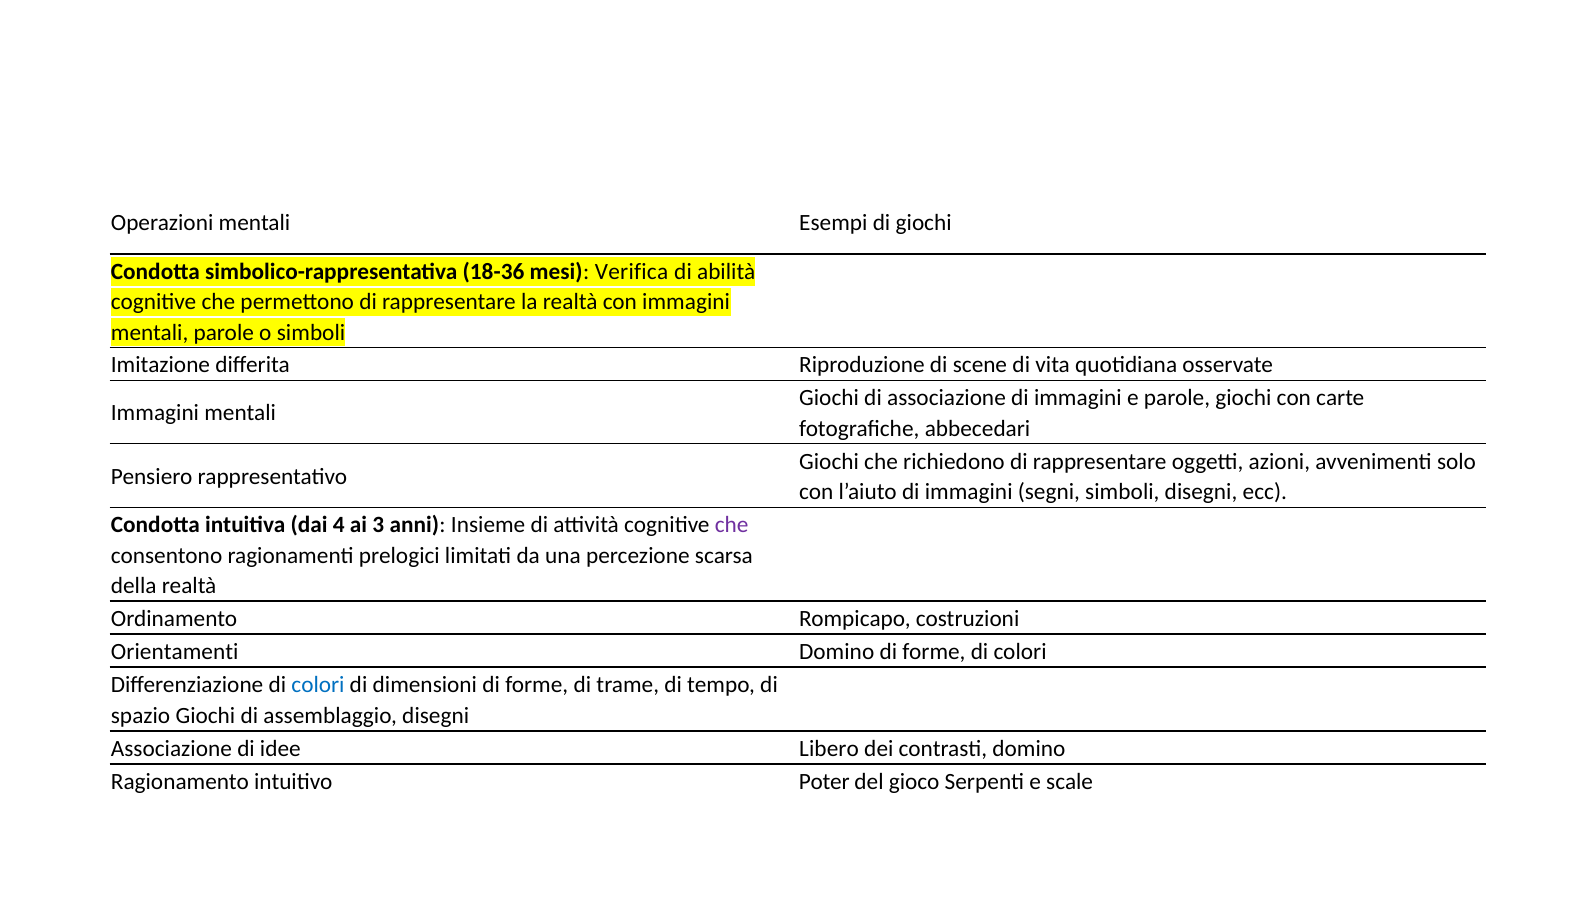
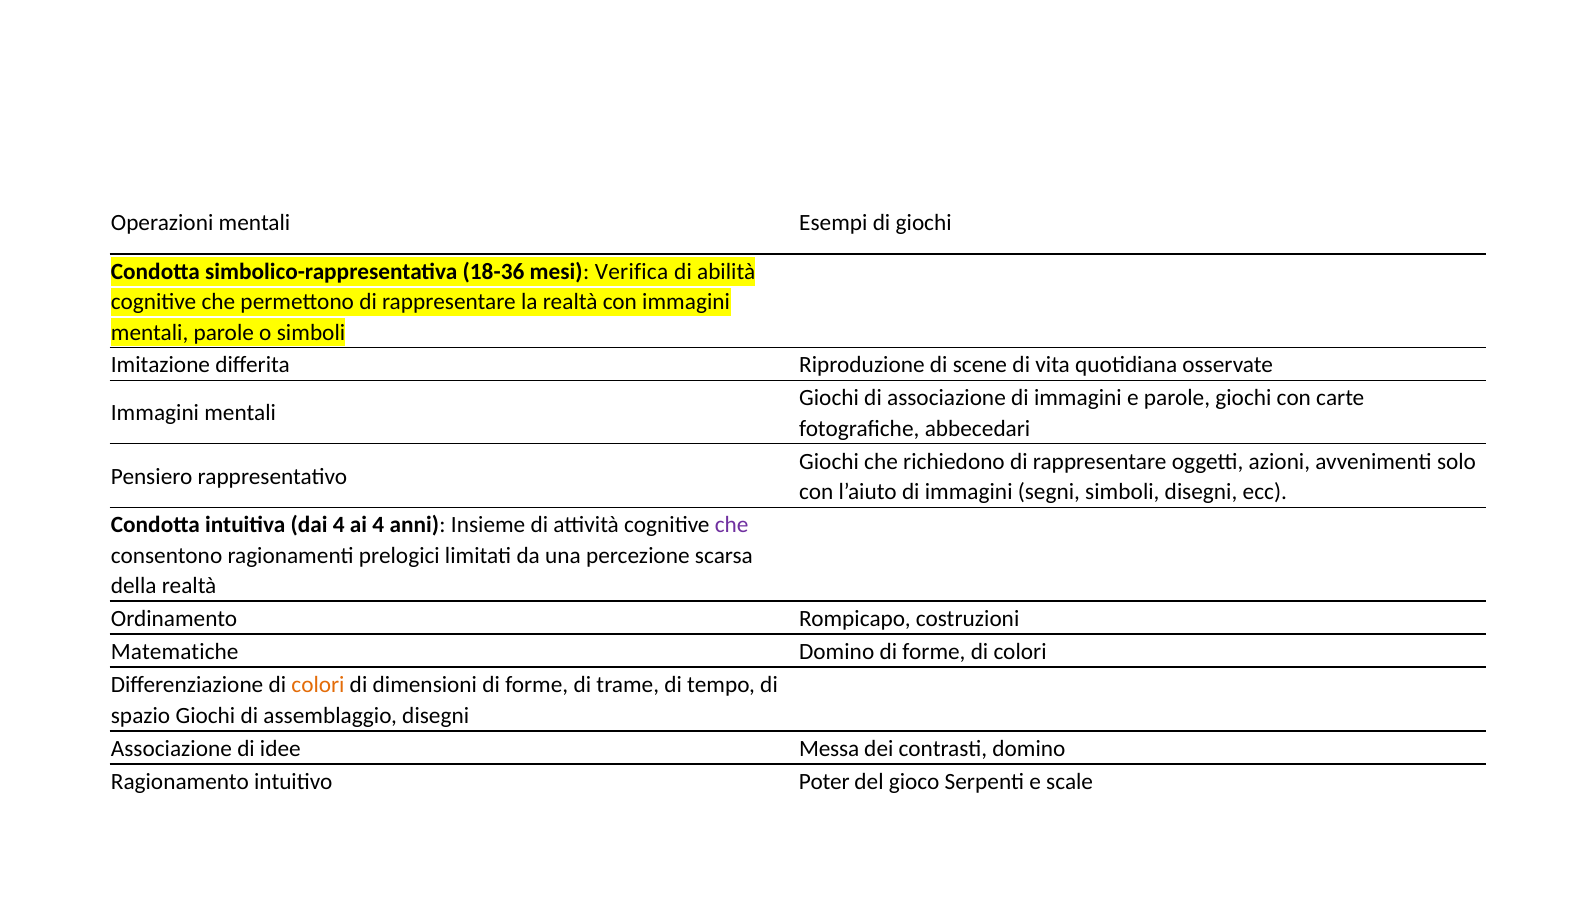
ai 3: 3 -> 4
Orientamenti: Orientamenti -> Matematiche
colori at (318, 685) colour: blue -> orange
Libero: Libero -> Messa
